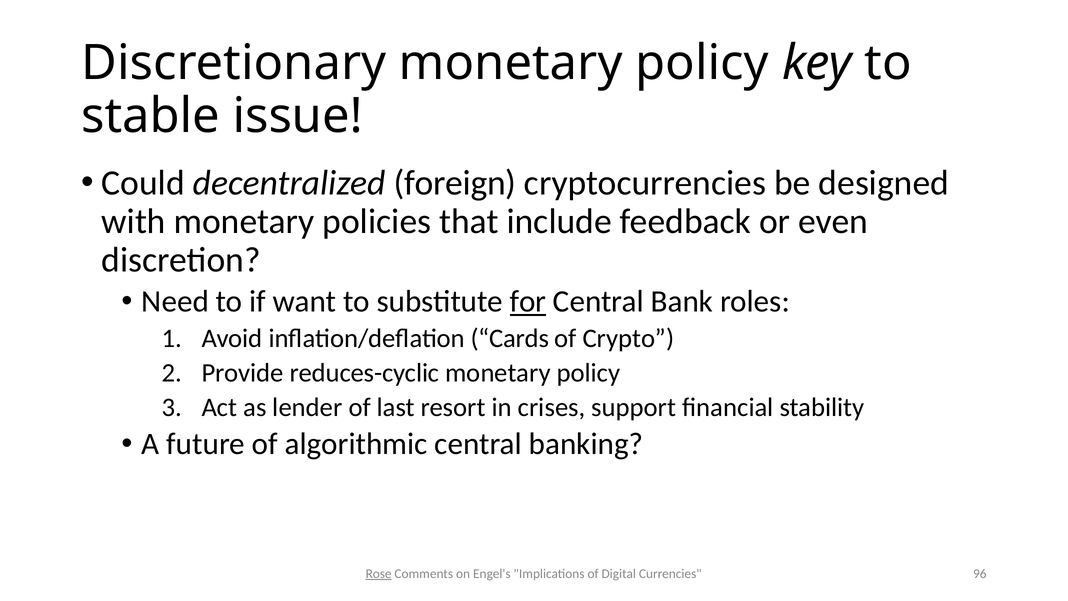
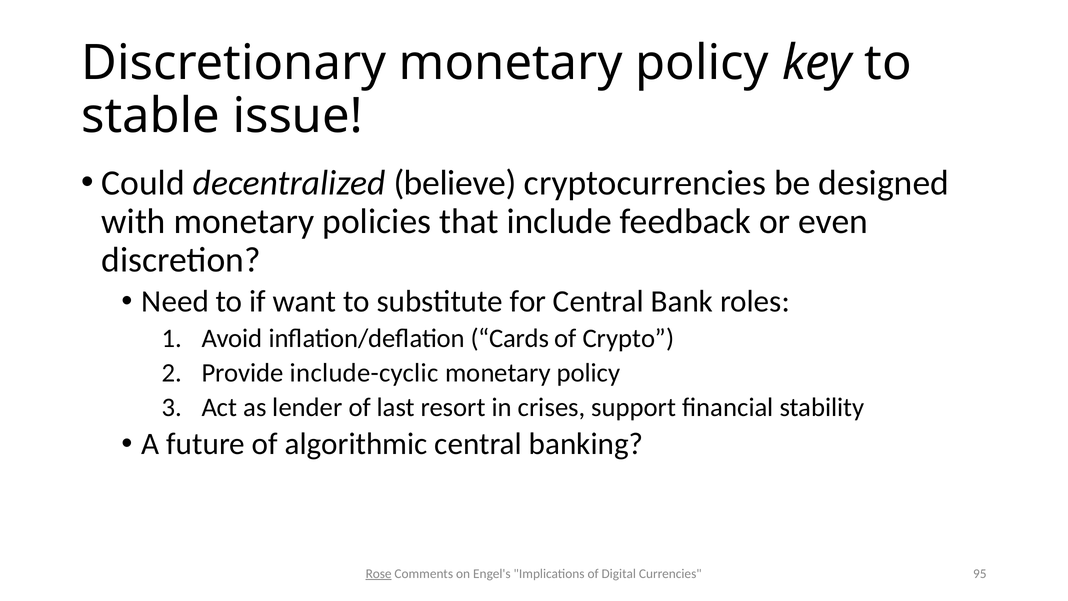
foreign: foreign -> believe
for underline: present -> none
reduces-cyclic: reduces-cyclic -> include-cyclic
96: 96 -> 95
